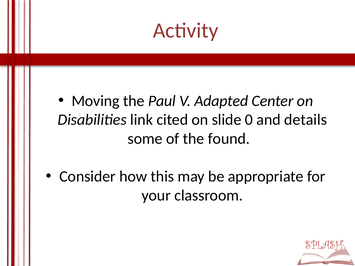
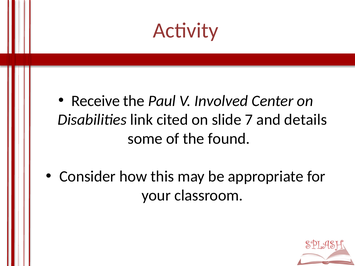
Moving: Moving -> Receive
Adapted: Adapted -> Involved
0: 0 -> 7
